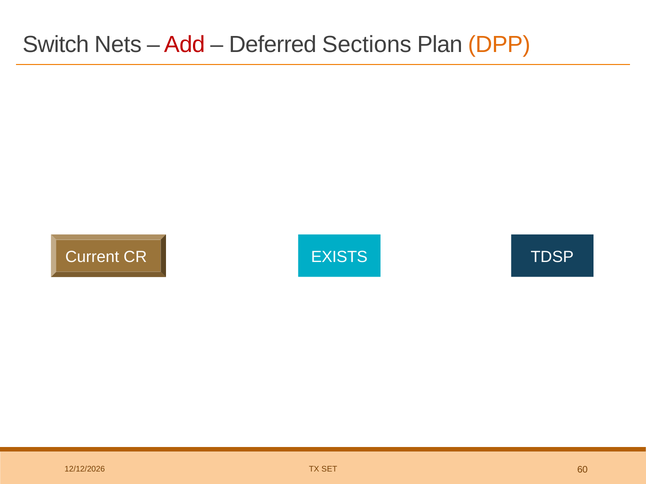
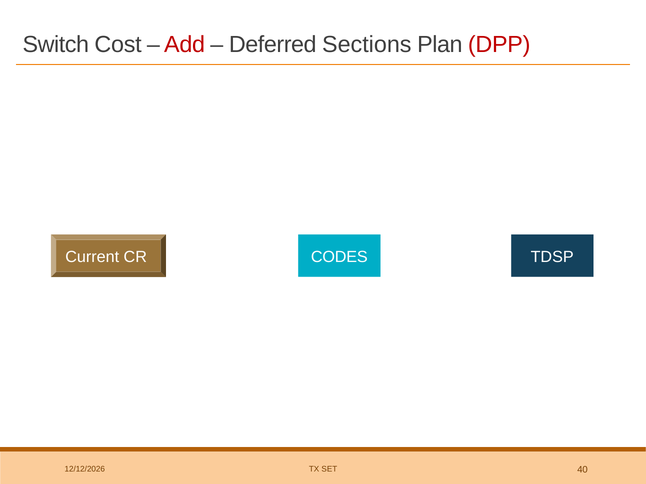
Nets: Nets -> Cost
DPP colour: orange -> red
EXISTS: EXISTS -> CODES
60: 60 -> 40
